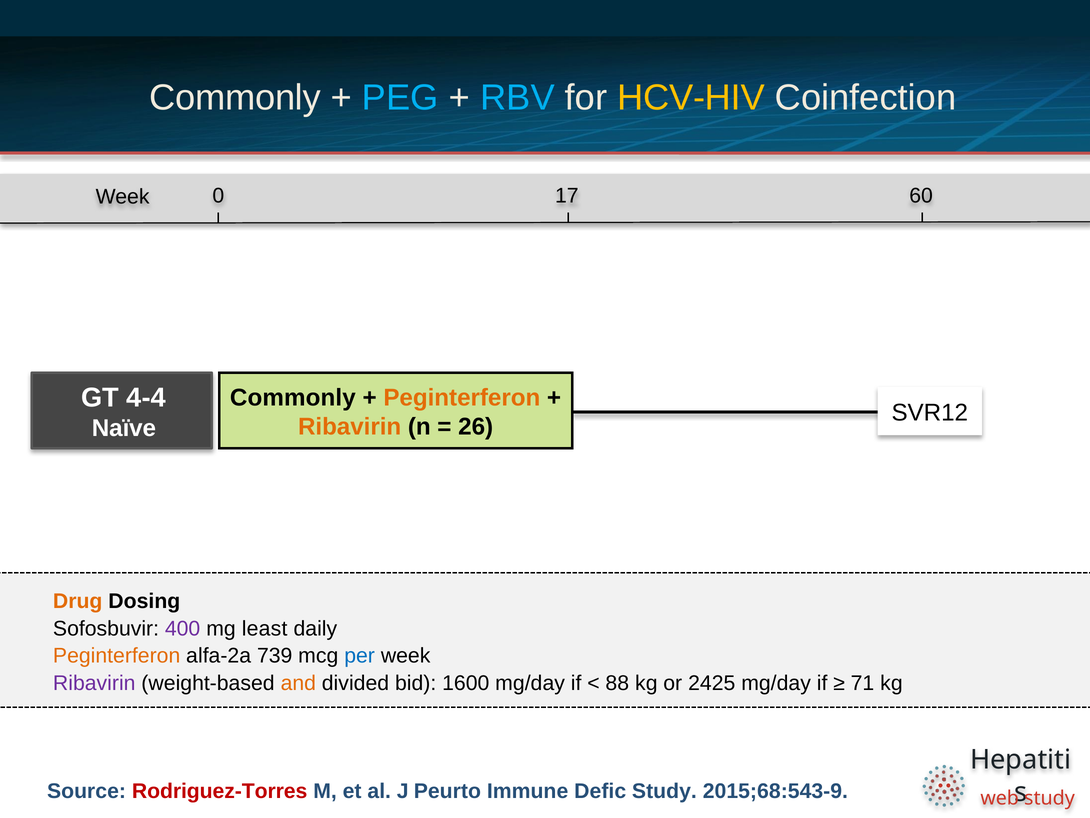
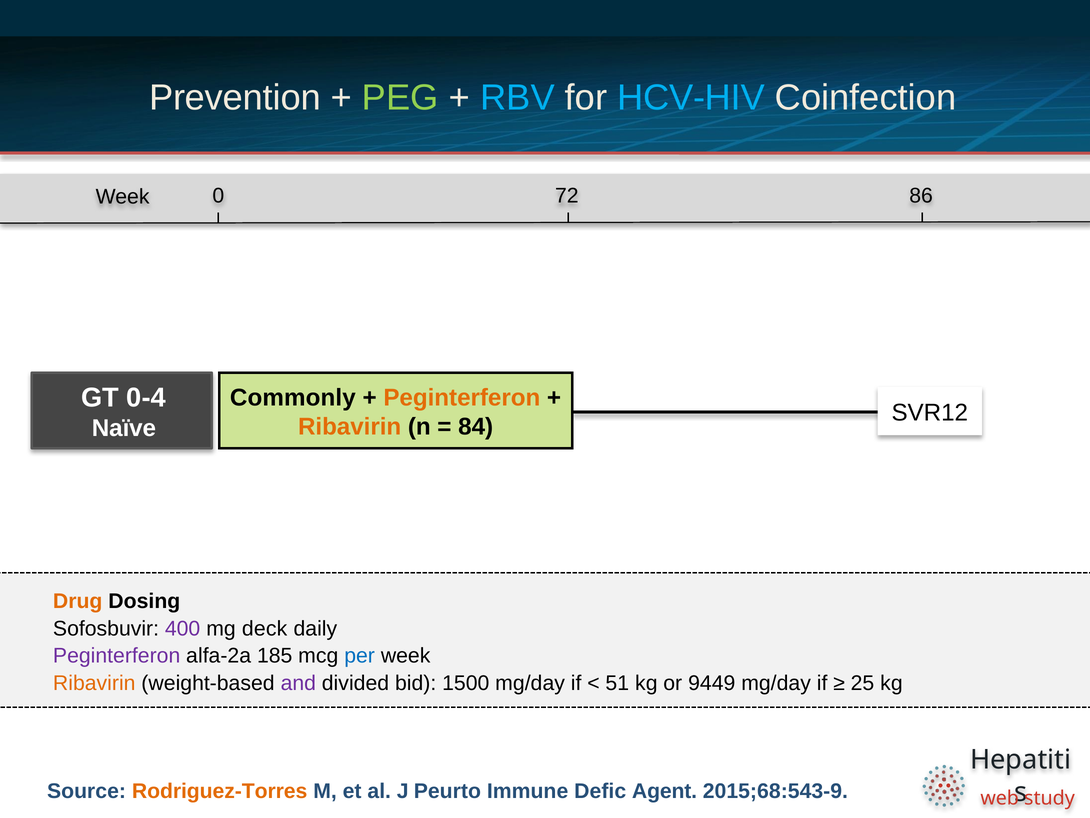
Commonly at (235, 98): Commonly -> Prevention
PEG colour: light blue -> light green
HCV-HIV colour: yellow -> light blue
60: 60 -> 86
17: 17 -> 72
4-4: 4-4 -> 0-4
26: 26 -> 84
least: least -> deck
Peginterferon at (117, 655) colour: orange -> purple
739: 739 -> 185
Ribavirin at (94, 683) colour: purple -> orange
and colour: orange -> purple
1600: 1600 -> 1500
88: 88 -> 51
2425: 2425 -> 9449
71: 71 -> 25
Rodriguez-Torres colour: red -> orange
Defic Study: Study -> Agent
